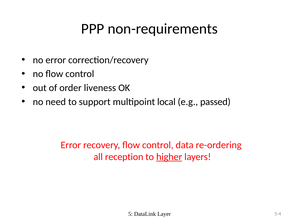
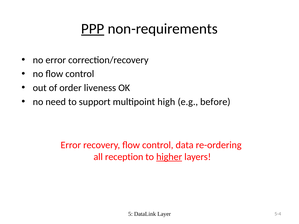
PPP underline: none -> present
local: local -> high
passed: passed -> before
